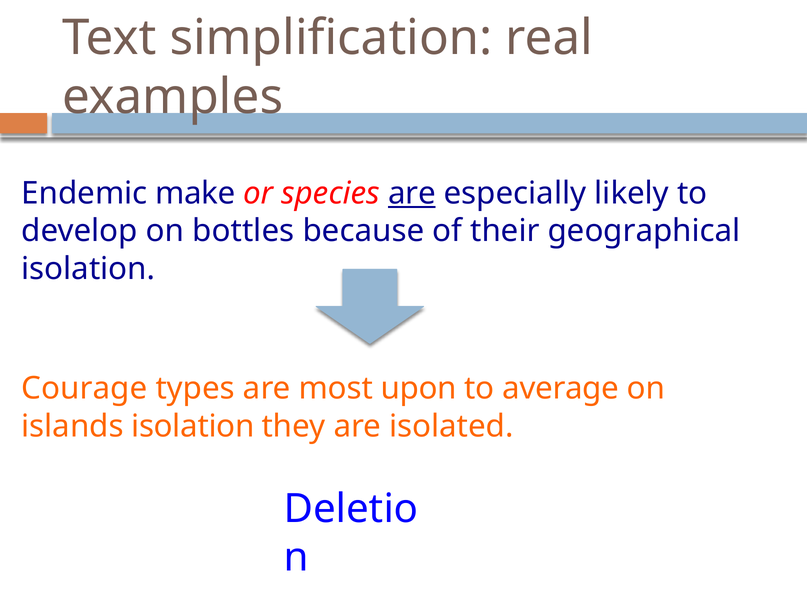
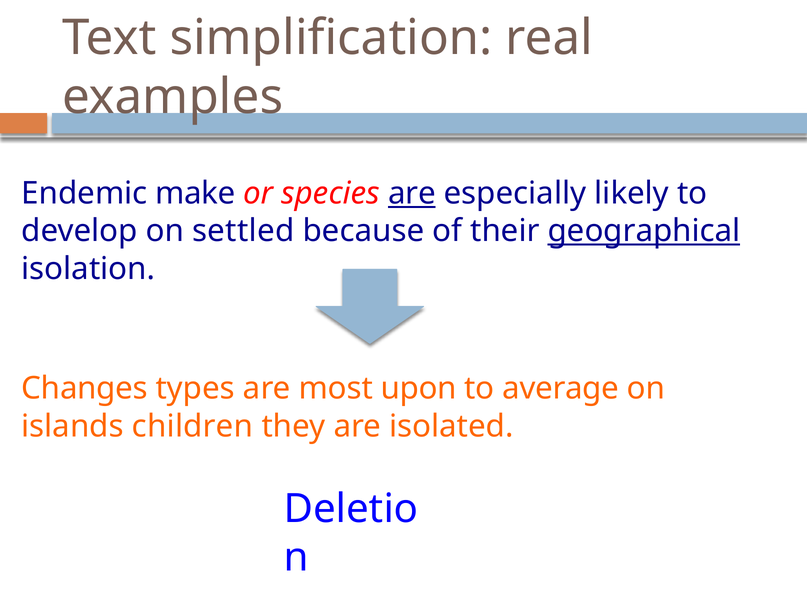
bottles: bottles -> settled
geographical underline: none -> present
Courage: Courage -> Changes
islands isolation: isolation -> children
